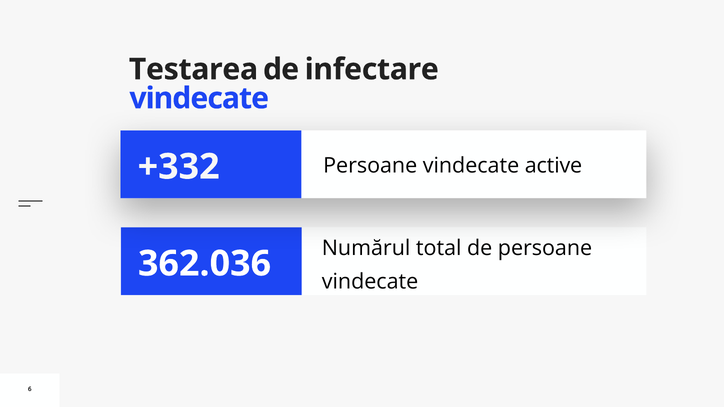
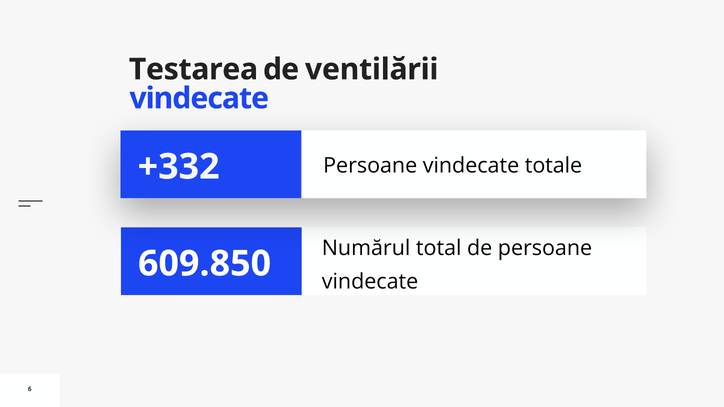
infectare: infectare -> ventilării
active: active -> totale
362.036: 362.036 -> 609.850
